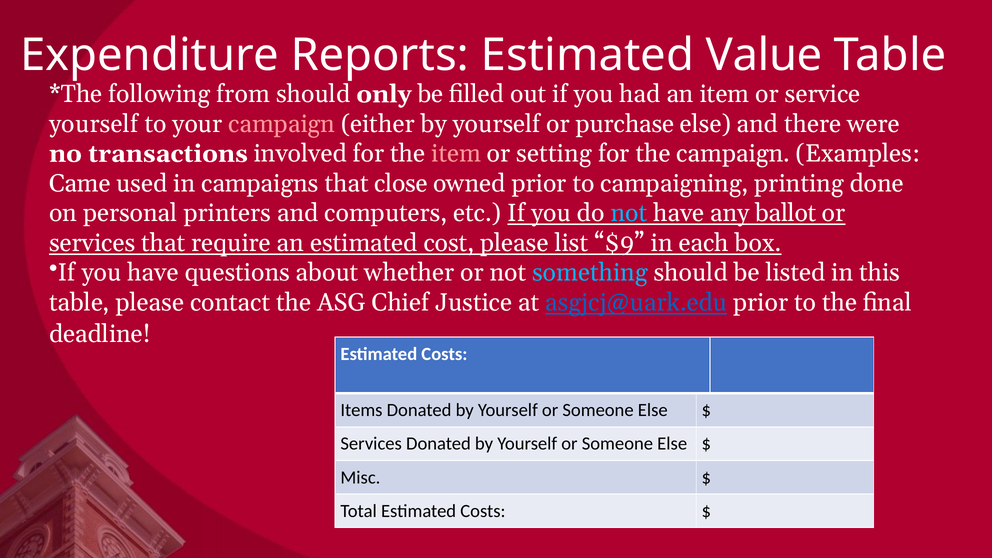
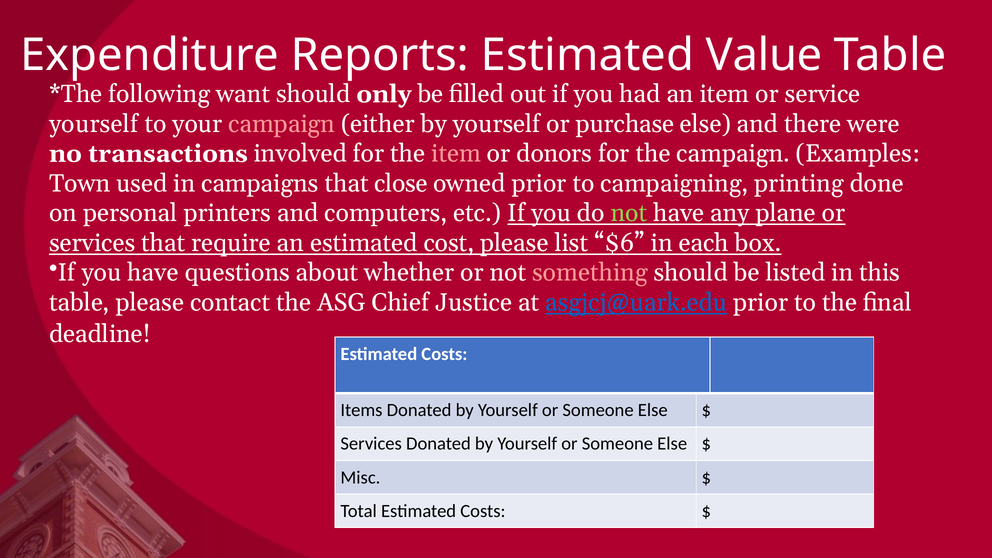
from: from -> want
setting: setting -> donors
Came: Came -> Town
not at (629, 213) colour: light blue -> light green
ballot: ballot -> plane
$9: $9 -> $6
something colour: light blue -> pink
